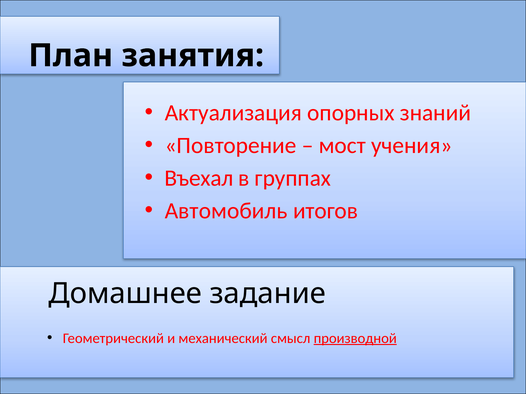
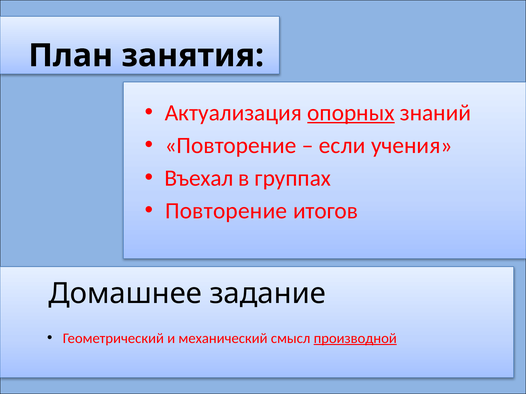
опорных underline: none -> present
мост: мост -> если
Автомобиль at (226, 211): Автомобиль -> Повторение
